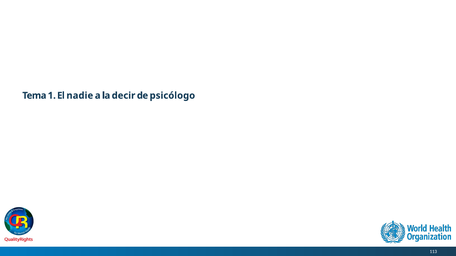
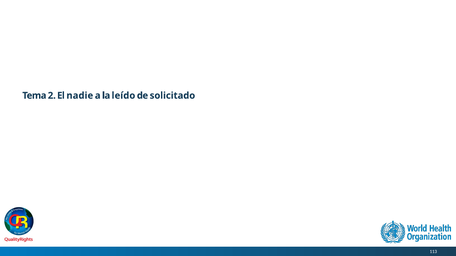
1: 1 -> 2
decir: decir -> leído
psicólogo: psicólogo -> solicitado
